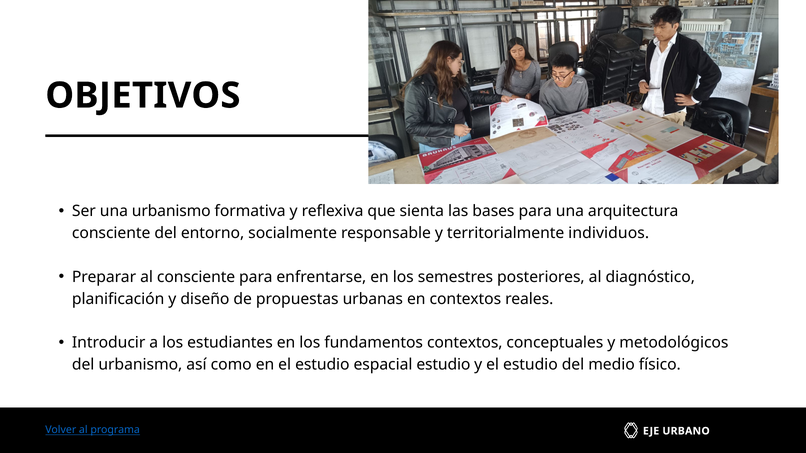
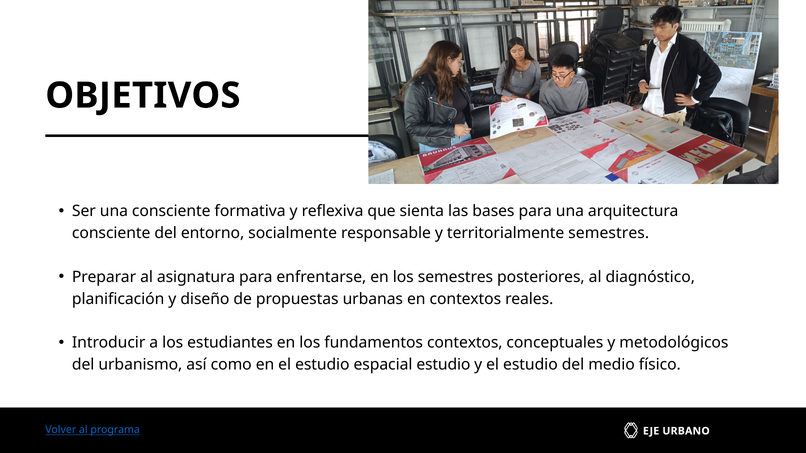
una urbanismo: urbanismo -> consciente
territorialmente individuos: individuos -> semestres
al consciente: consciente -> asignatura
